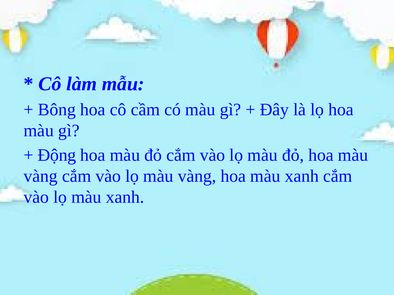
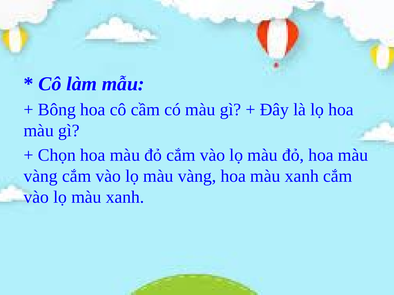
Động: Động -> Chọn
